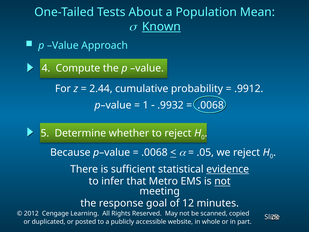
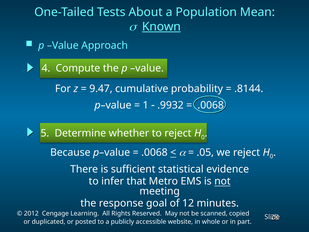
2.44: 2.44 -> 9.47
.9912: .9912 -> .8144
evidence underline: present -> none
